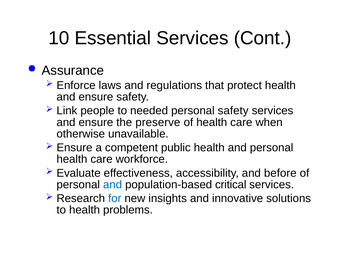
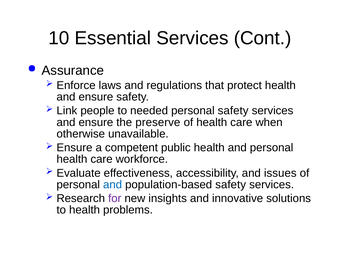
before: before -> issues
population-based critical: critical -> safety
for colour: blue -> purple
